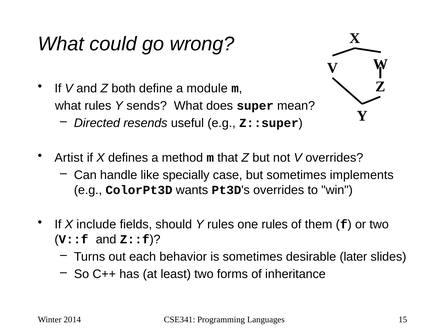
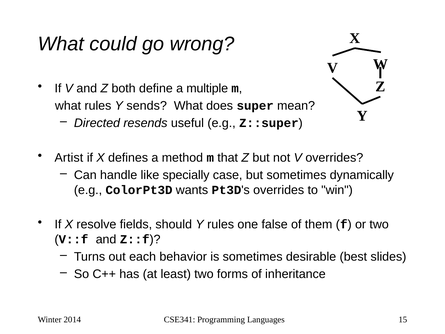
module: module -> multiple
implements: implements -> dynamically
include: include -> resolve
one rules: rules -> false
later: later -> best
